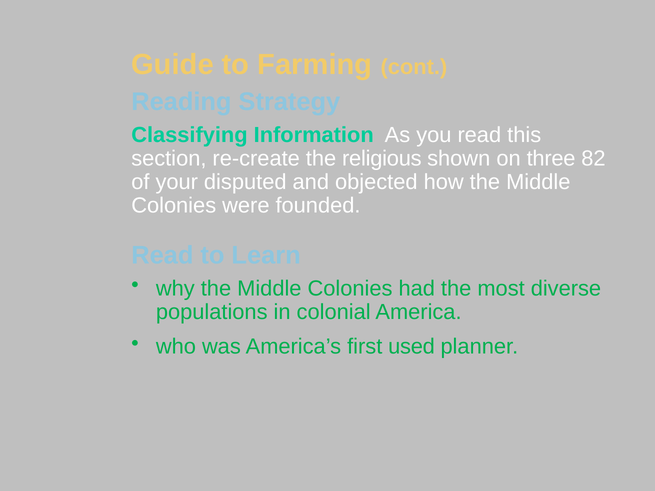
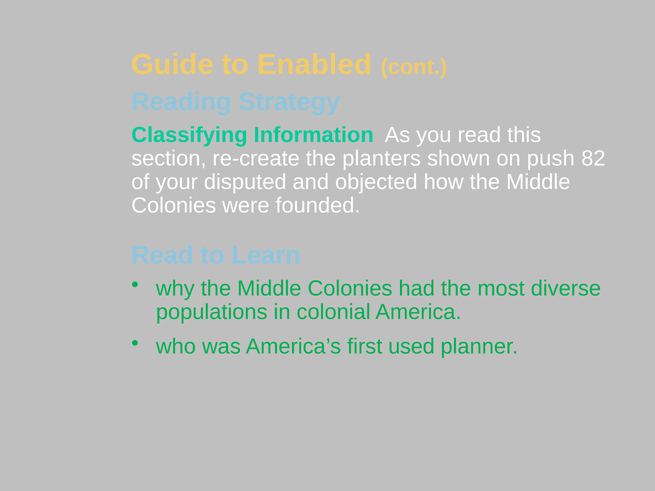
Farming: Farming -> Enabled
religious: religious -> planters
three: three -> push
